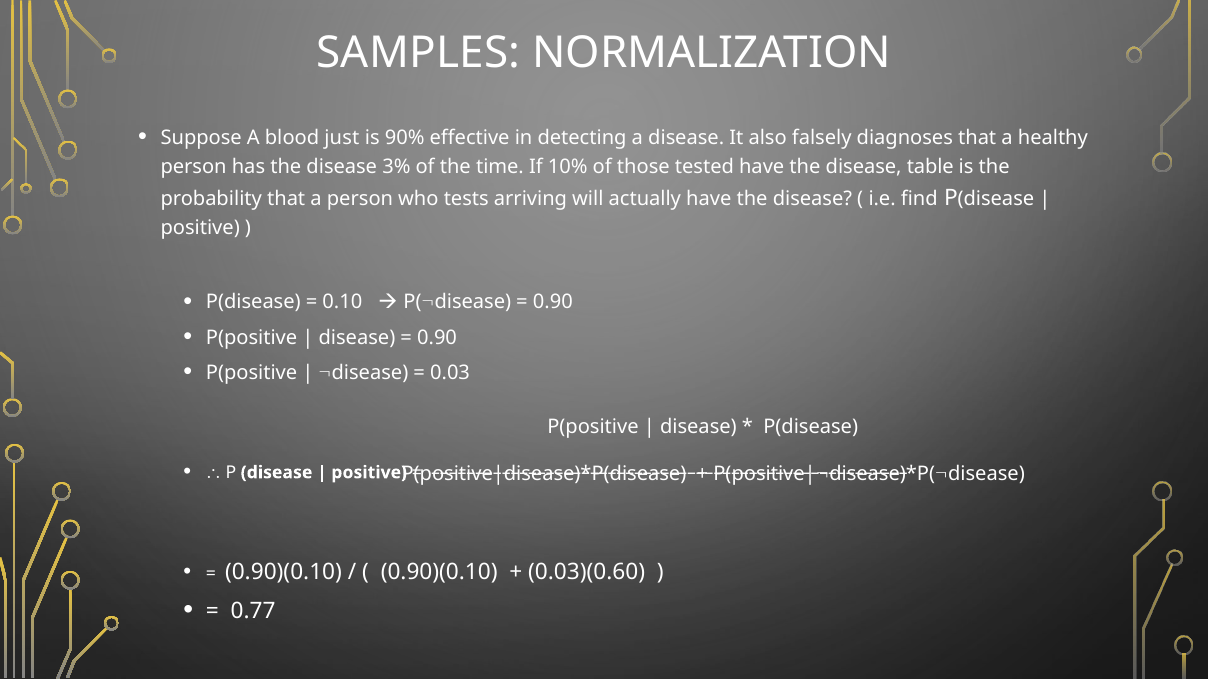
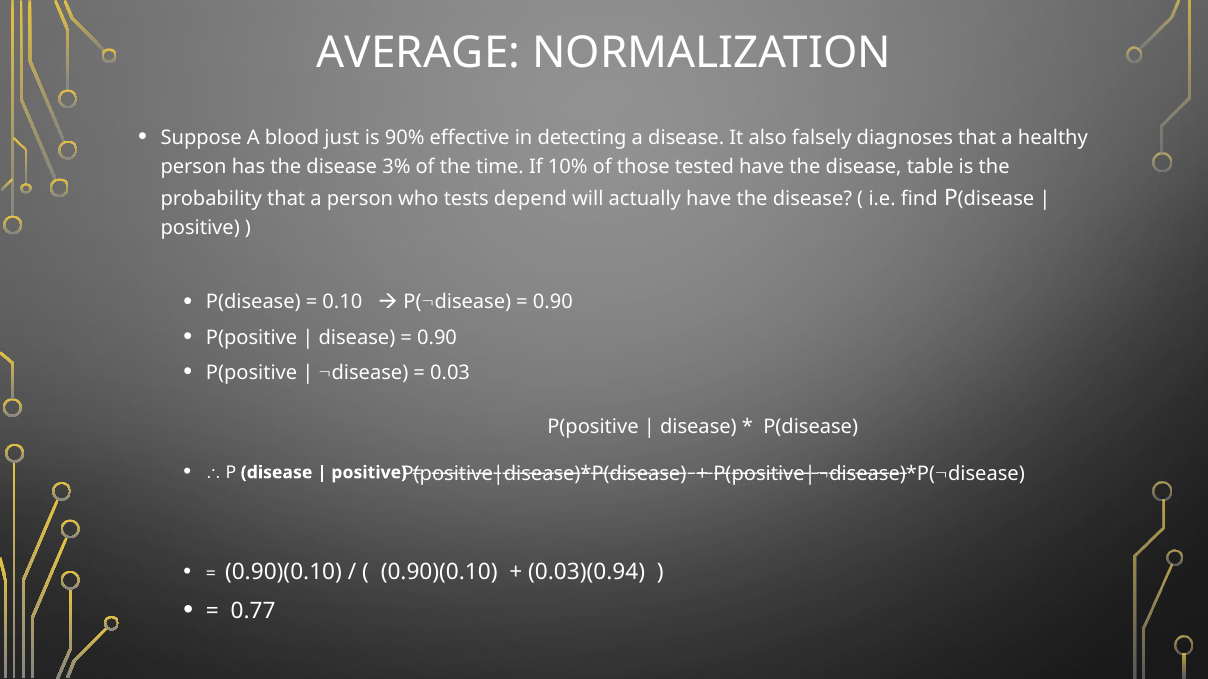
SAMPLES: SAMPLES -> AVERAGE
arriving: arriving -> depend
0.03)(0.60: 0.03)(0.60 -> 0.03)(0.94
